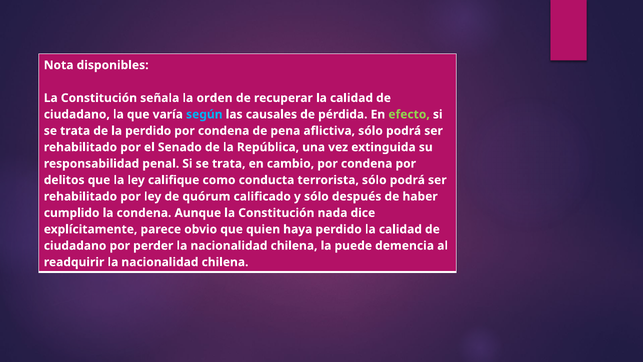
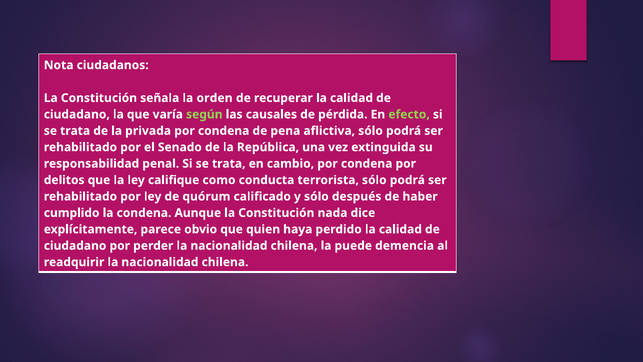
disponibles: disponibles -> ciudadanos
según colour: light blue -> light green
la perdido: perdido -> privada
